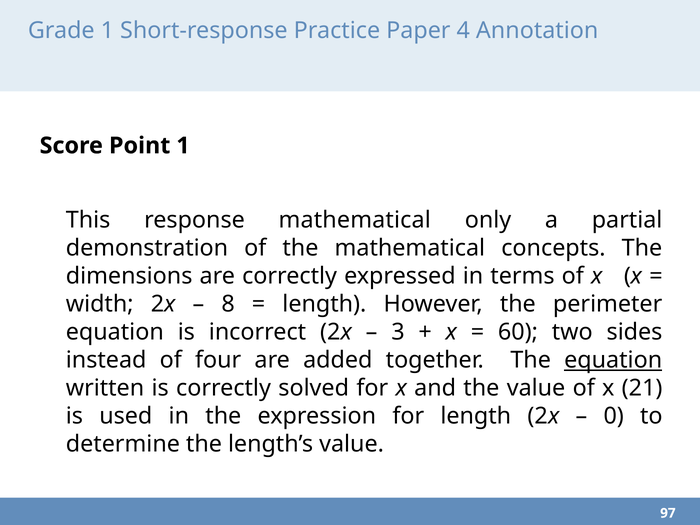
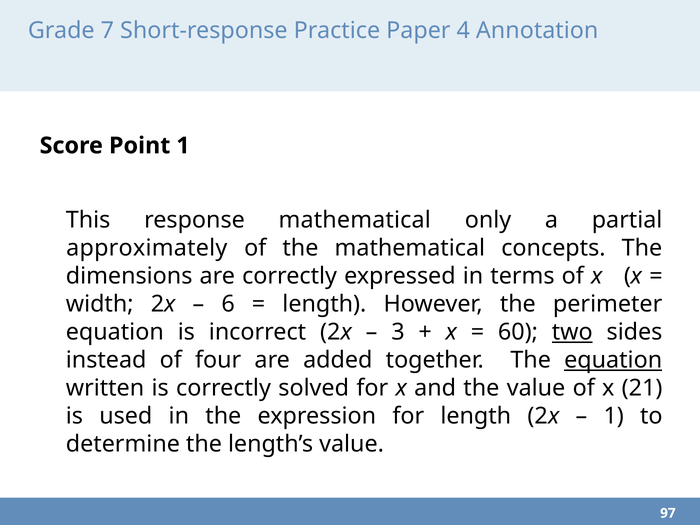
Grade 1: 1 -> 7
demonstration: demonstration -> approximately
8: 8 -> 6
two underline: none -> present
0 at (614, 416): 0 -> 1
